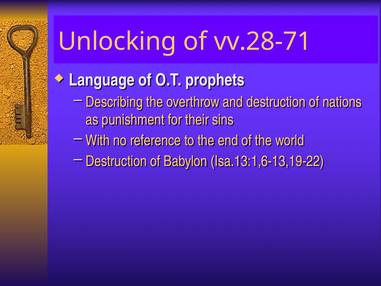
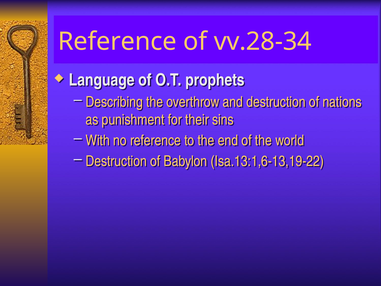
Unlocking at (117, 41): Unlocking -> Reference
vv.28-71: vv.28-71 -> vv.28-34
